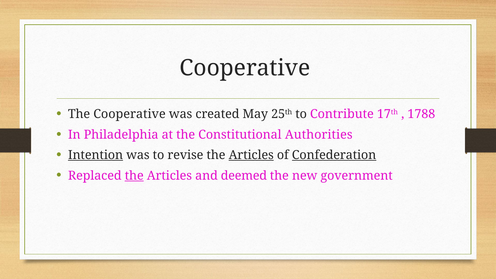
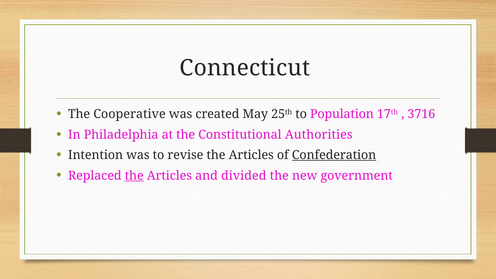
Cooperative at (245, 68): Cooperative -> Connecticut
Contribute: Contribute -> Population
1788: 1788 -> 3716
Intention underline: present -> none
Articles at (251, 155) underline: present -> none
deemed: deemed -> divided
